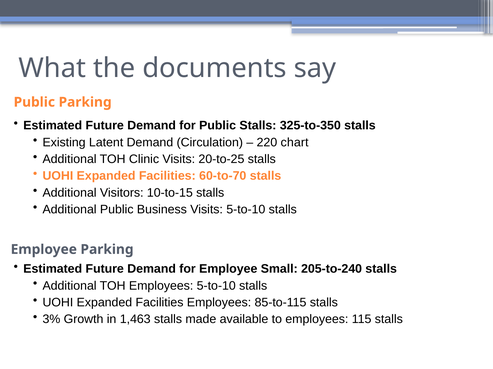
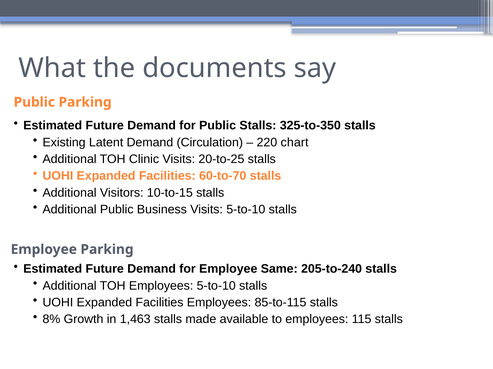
Small: Small -> Same
3%: 3% -> 8%
